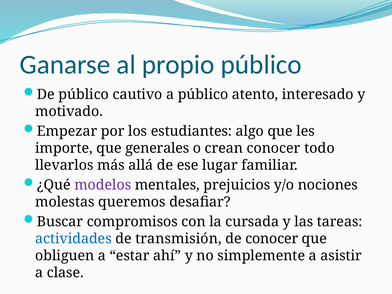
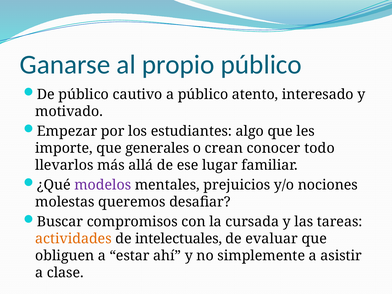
actividades colour: blue -> orange
transmisión: transmisión -> intelectuales
de conocer: conocer -> evaluar
